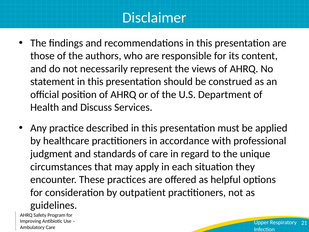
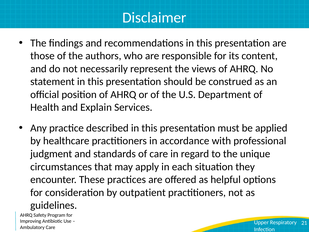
Discuss: Discuss -> Explain
